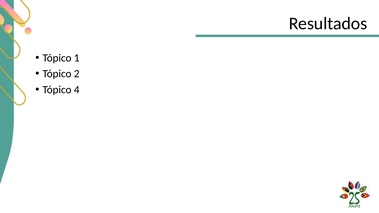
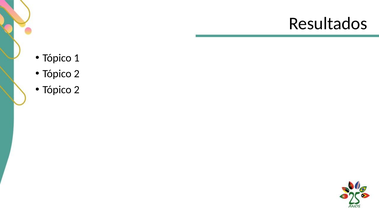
4 at (77, 90): 4 -> 2
